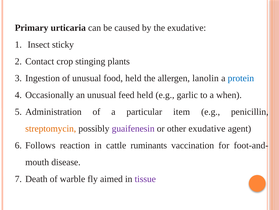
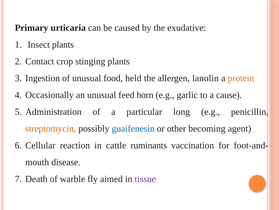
Insect sticky: sticky -> plants
protein colour: blue -> orange
feed held: held -> horn
when: when -> cause
item: item -> long
guaifenesin colour: purple -> blue
other exudative: exudative -> becoming
Follows: Follows -> Cellular
